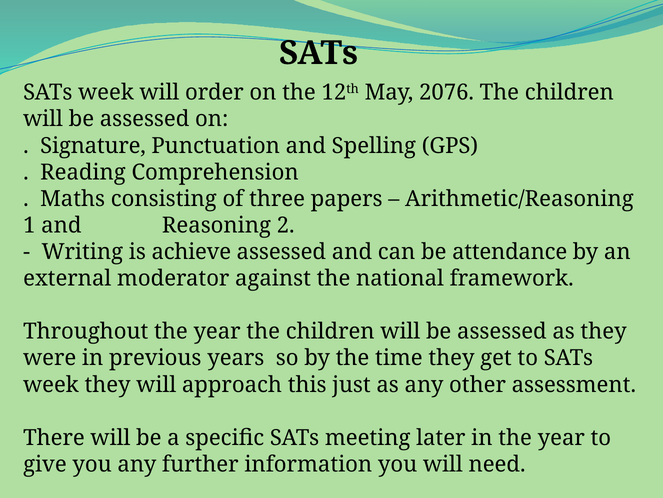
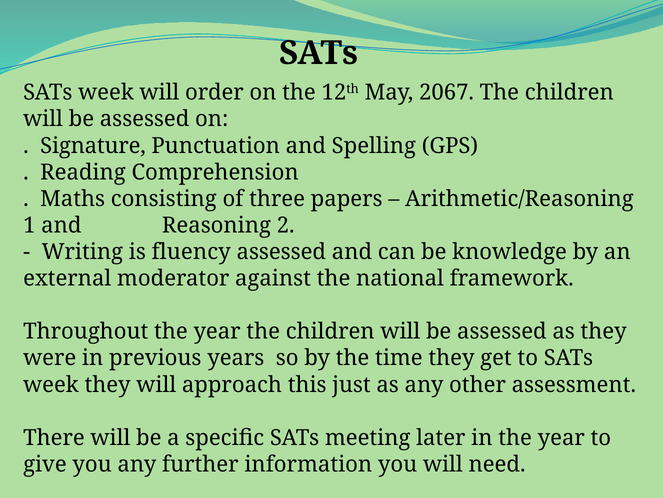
2076: 2076 -> 2067
achieve: achieve -> fluency
attendance: attendance -> knowledge
